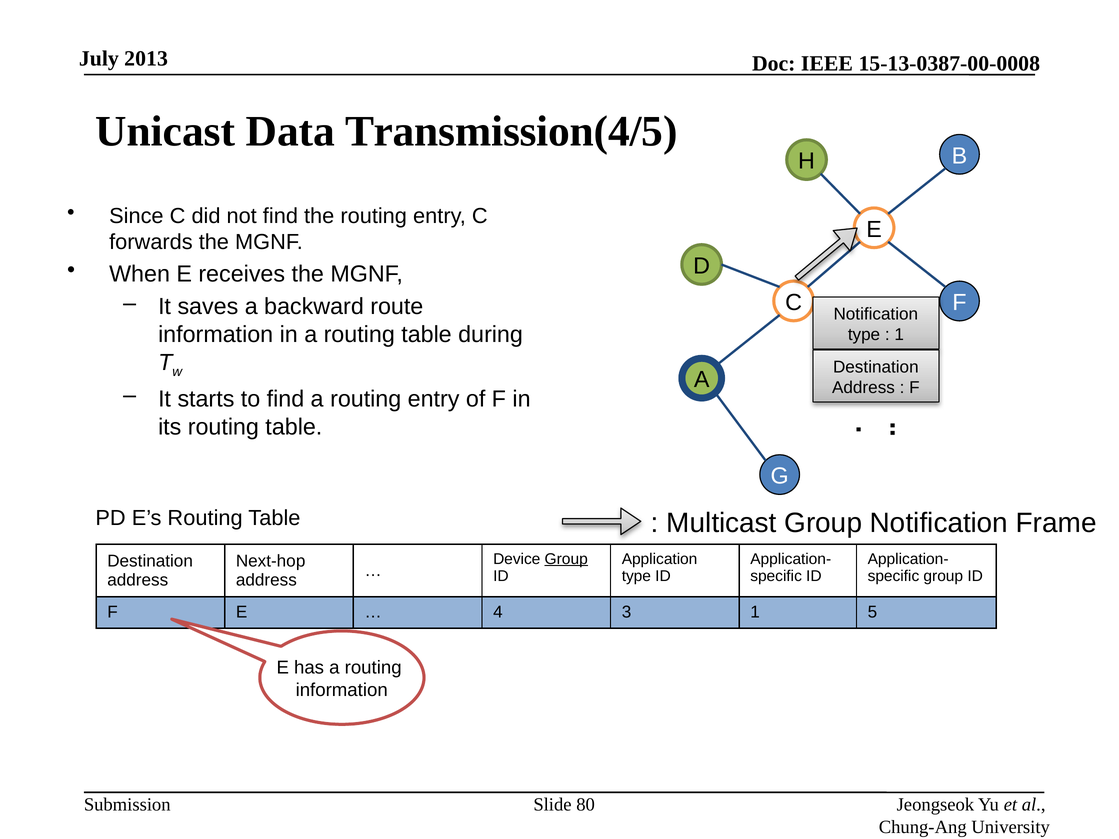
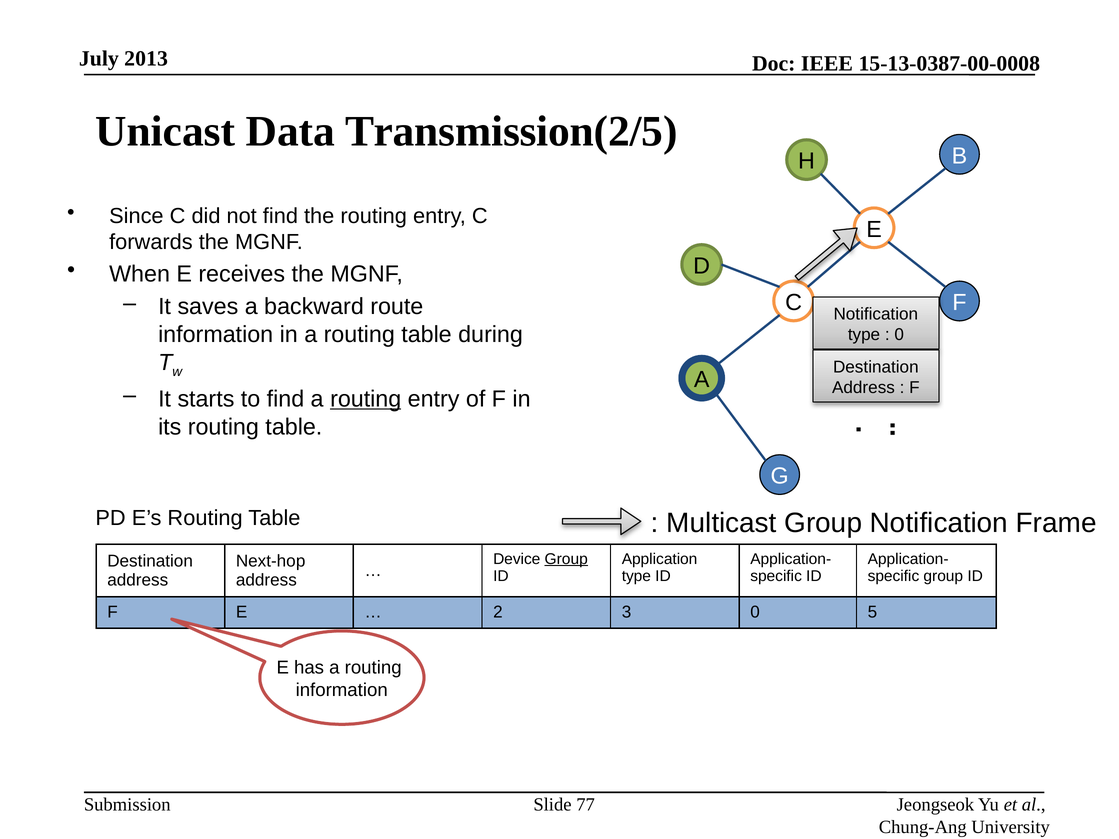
Transmission(4/5: Transmission(4/5 -> Transmission(2/5
1 at (899, 335): 1 -> 0
routing at (366, 399) underline: none -> present
4: 4 -> 2
3 1: 1 -> 0
80: 80 -> 77
